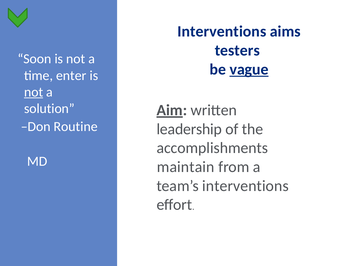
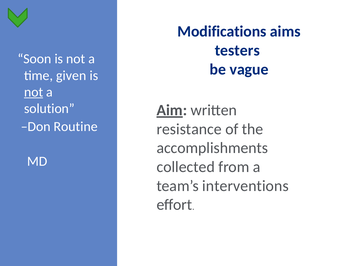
Interventions at (222, 31): Interventions -> Modifications
vague underline: present -> none
enter: enter -> given
leadership: leadership -> resistance
maintain: maintain -> collected
